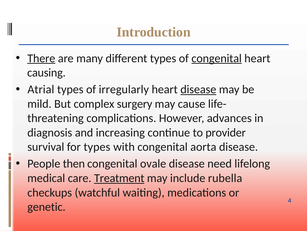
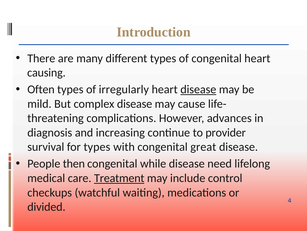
There underline: present -> none
congenital at (217, 58) underline: present -> none
Atrial: Atrial -> Often
complex surgery: surgery -> disease
aorta: aorta -> great
ovale: ovale -> while
rubella: rubella -> control
genetic: genetic -> divided
